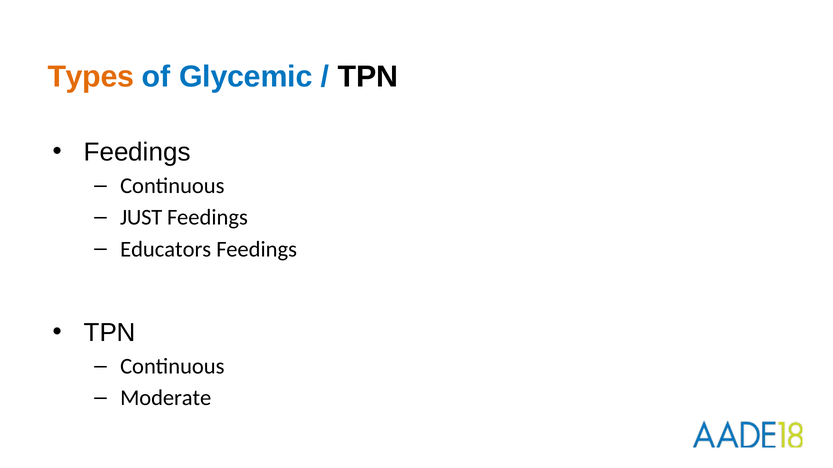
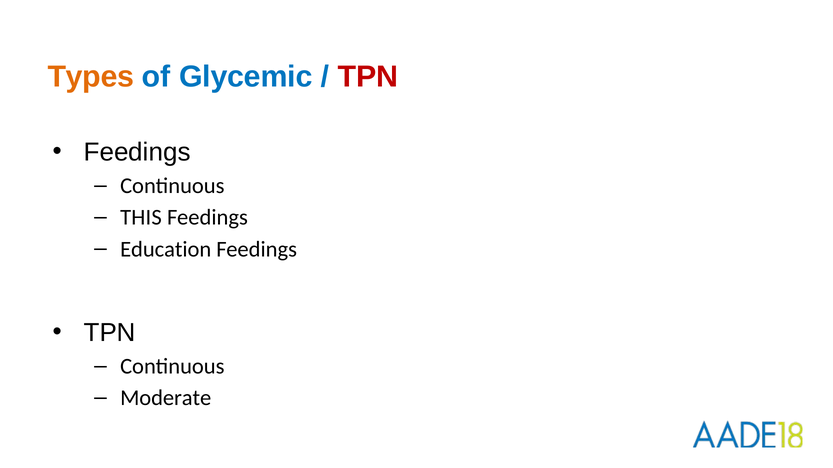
TPN at (368, 77) colour: black -> red
JUST: JUST -> THIS
Educators: Educators -> Education
